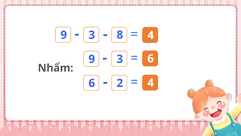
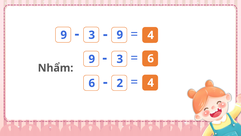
8 at (120, 35): 8 -> 9
